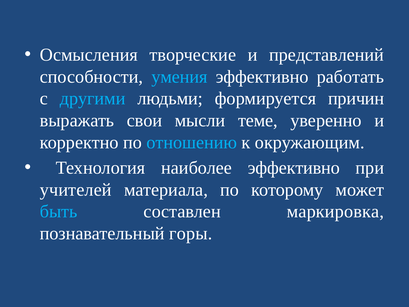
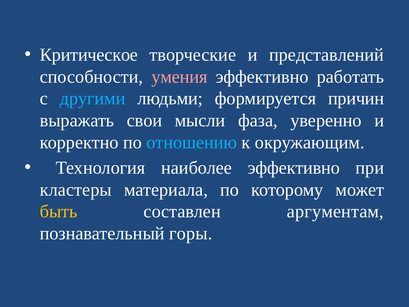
Осмысления: Осмысления -> Критическое
умения colour: light blue -> pink
теме: теме -> фаза
учителей: учителей -> кластеры
быть colour: light blue -> yellow
маркировка: маркировка -> аргументам
